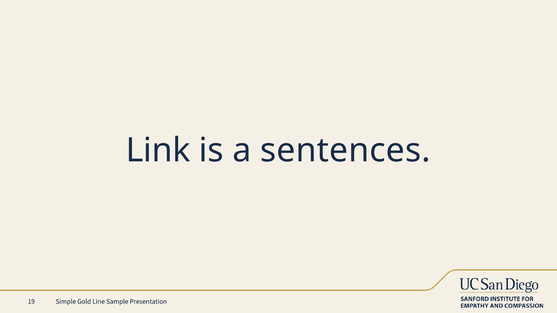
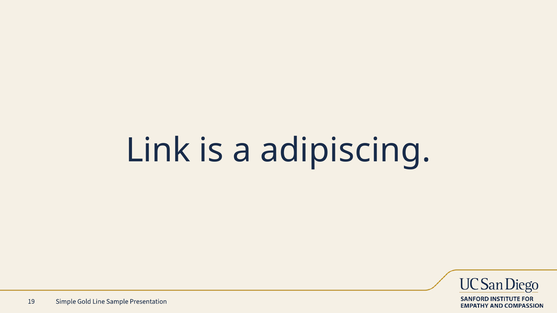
sentences: sentences -> adipiscing
